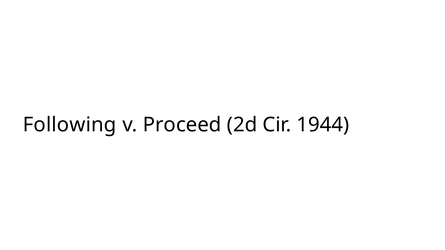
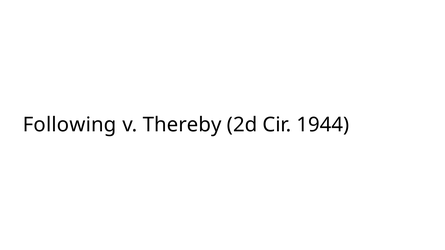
Proceed: Proceed -> Thereby
